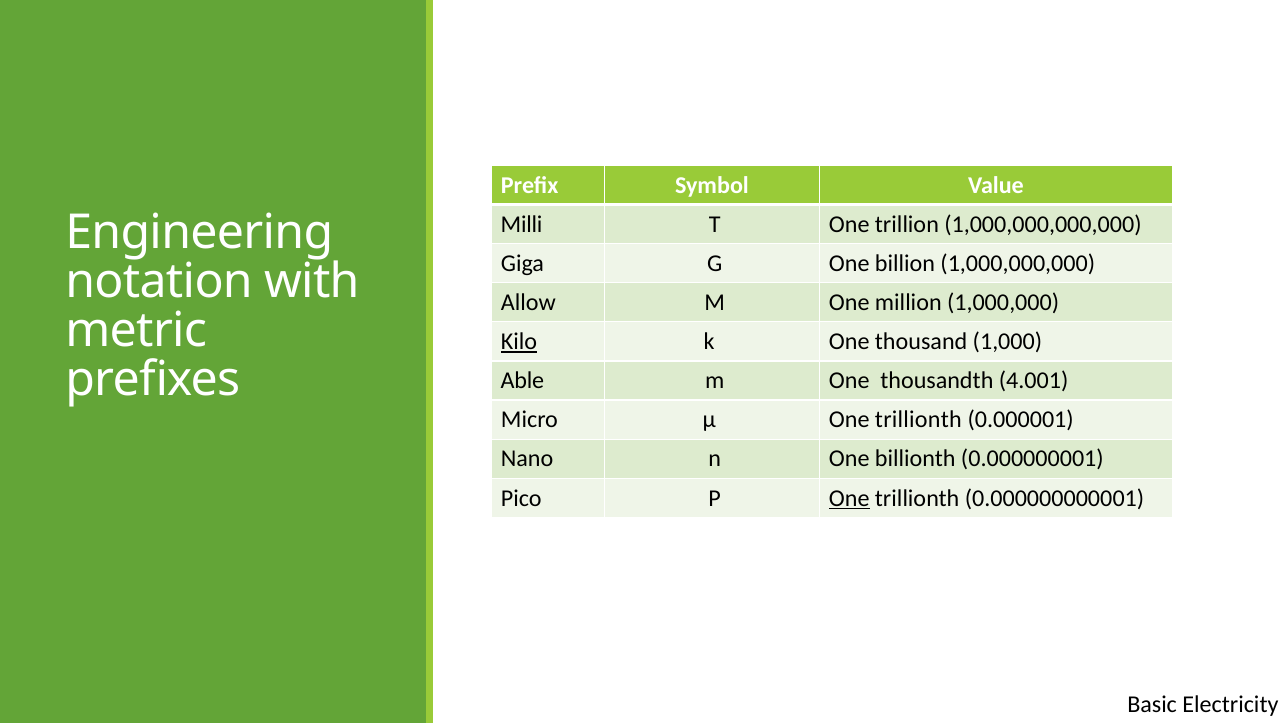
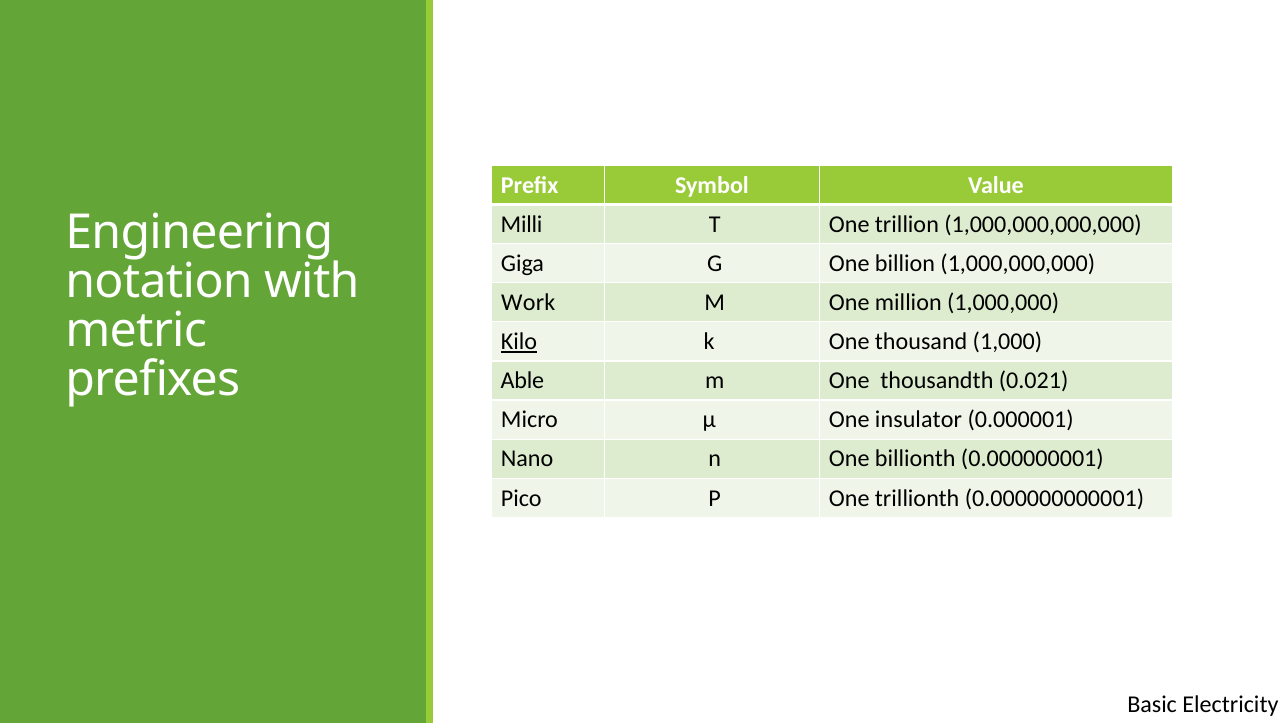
Allow: Allow -> Work
4.001: 4.001 -> 0.021
µ One trillionth: trillionth -> insulator
One at (849, 498) underline: present -> none
